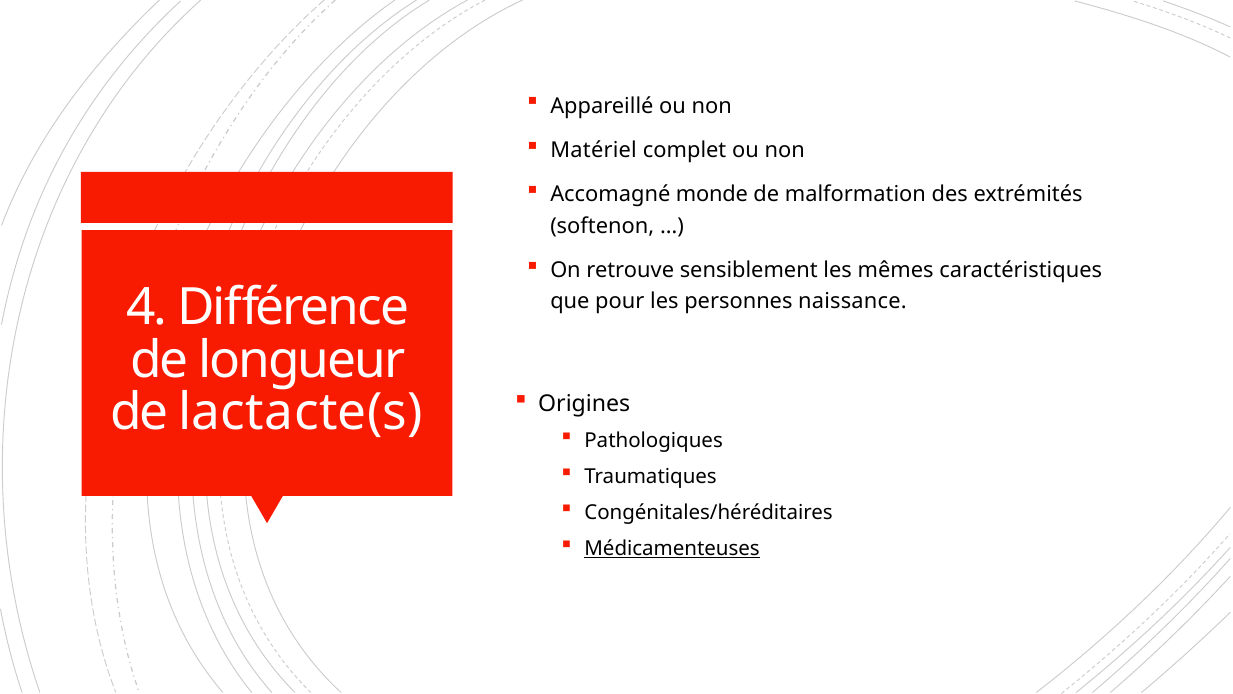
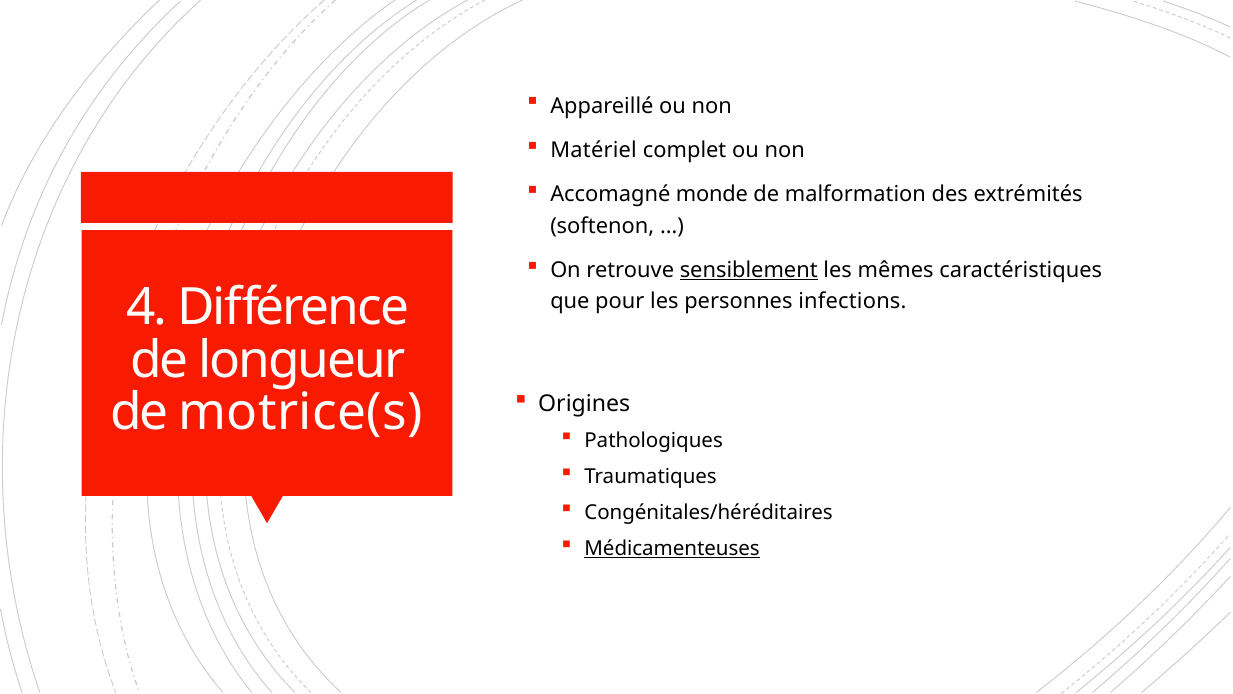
sensiblement underline: none -> present
naissance: naissance -> infections
lactacte(s: lactacte(s -> motrice(s
